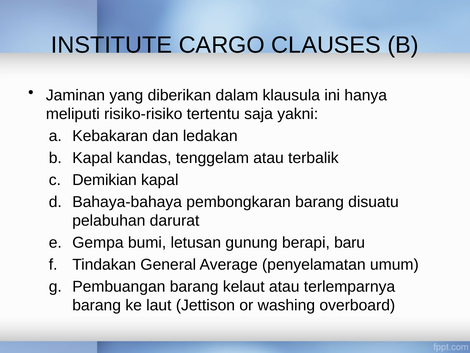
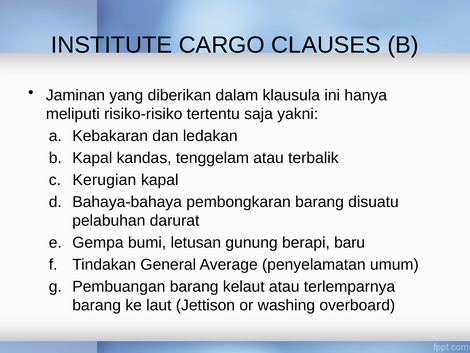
Demikian: Demikian -> Kerugian
